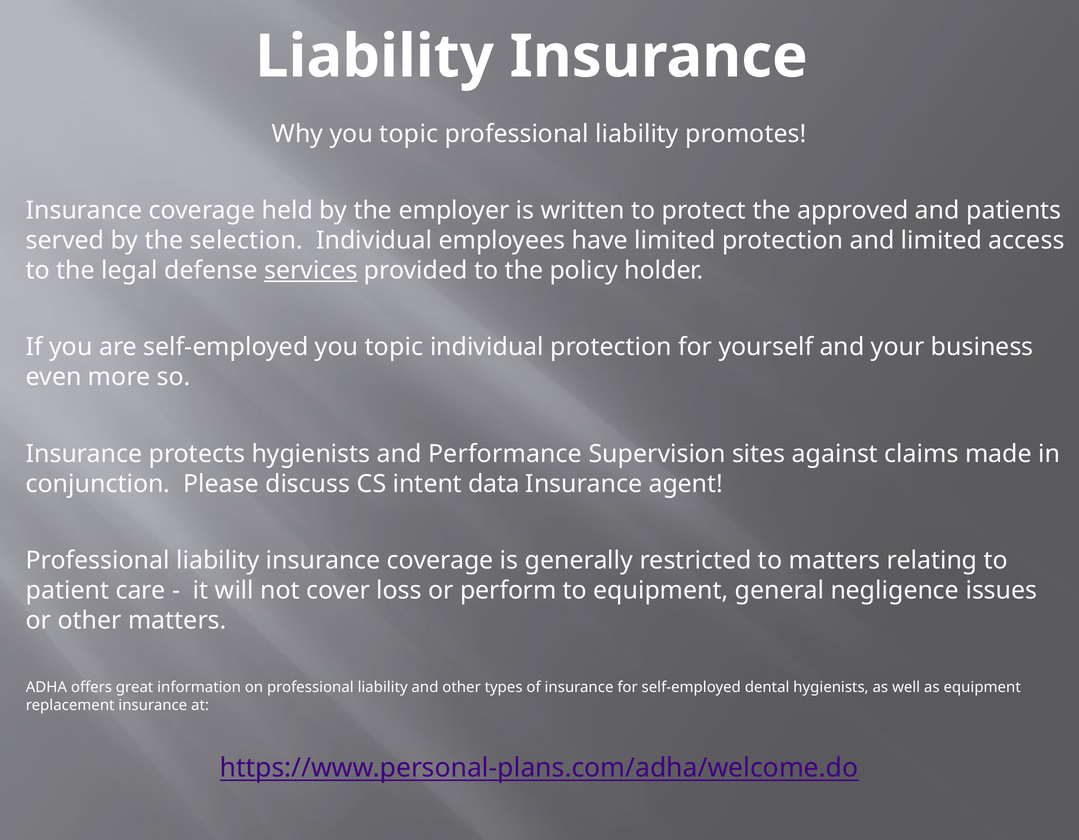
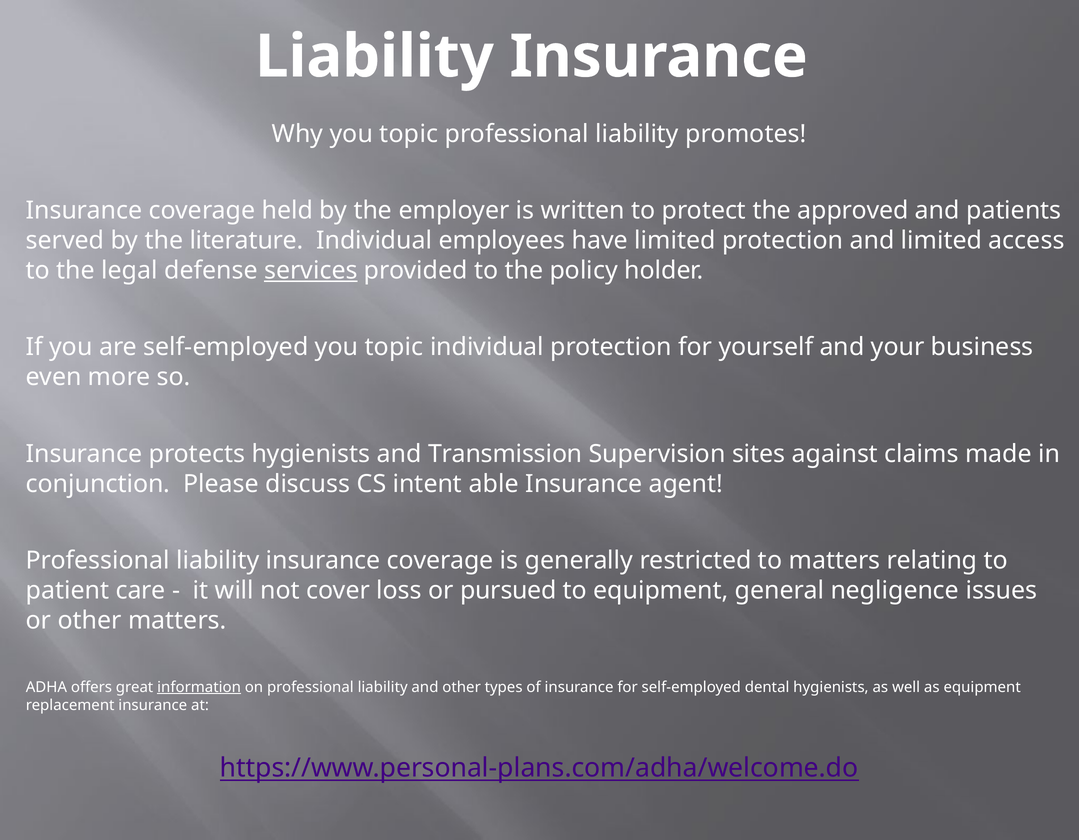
selection: selection -> literature
Performance: Performance -> Transmission
data: data -> able
perform: perform -> pursued
information underline: none -> present
